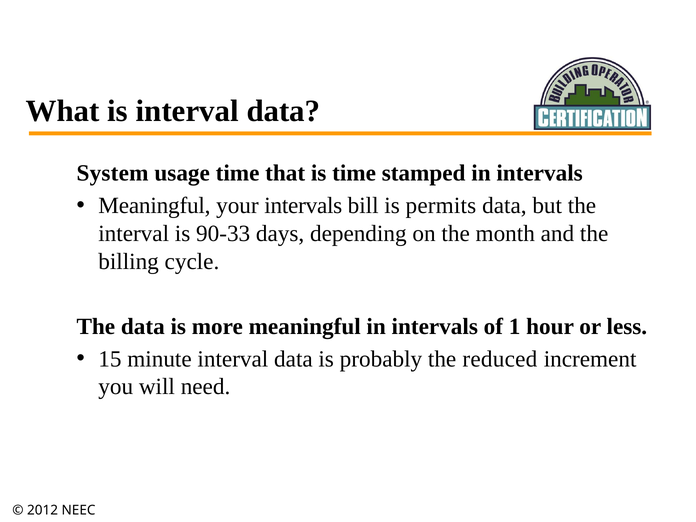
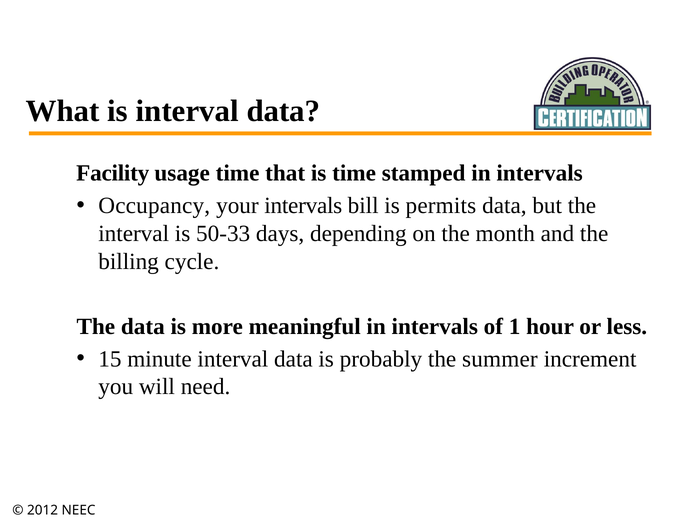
System: System -> Facility
Meaningful at (154, 206): Meaningful -> Occupancy
90-33: 90-33 -> 50-33
reduced: reduced -> summer
